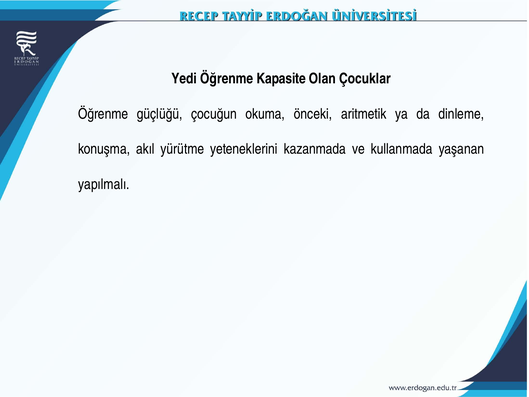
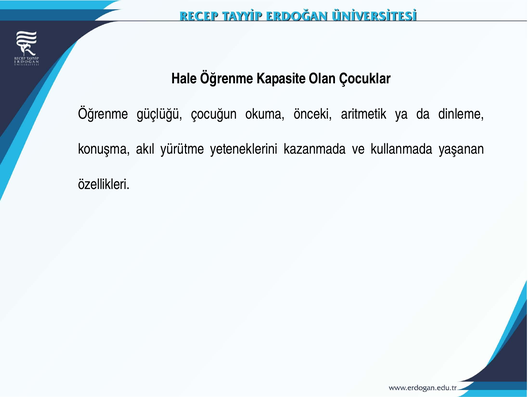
Yedi: Yedi -> Hale
yapılmalı: yapılmalı -> özellikleri
